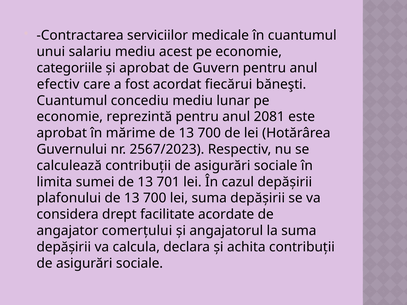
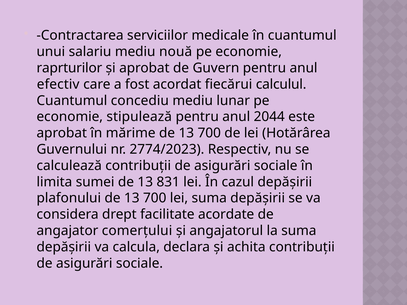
acest: acest -> nouă
categoriile: categoriile -> raprturilor
băneşti: băneşti -> calculul
reprezintă: reprezintă -> stipulează
2081: 2081 -> 2044
2567/2023: 2567/2023 -> 2774/2023
701: 701 -> 831
